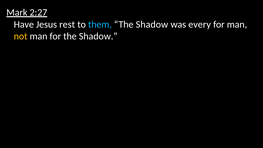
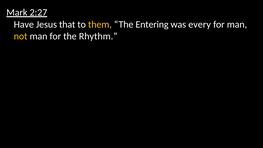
rest: rest -> that
them colour: light blue -> yellow
Shadow at (152, 24): Shadow -> Entering
for the Shadow: Shadow -> Rhythm
